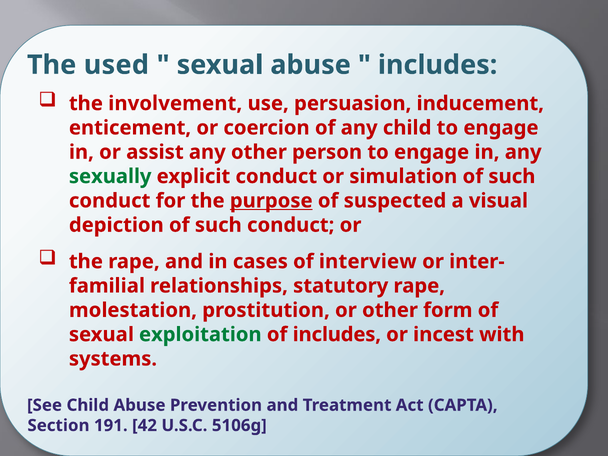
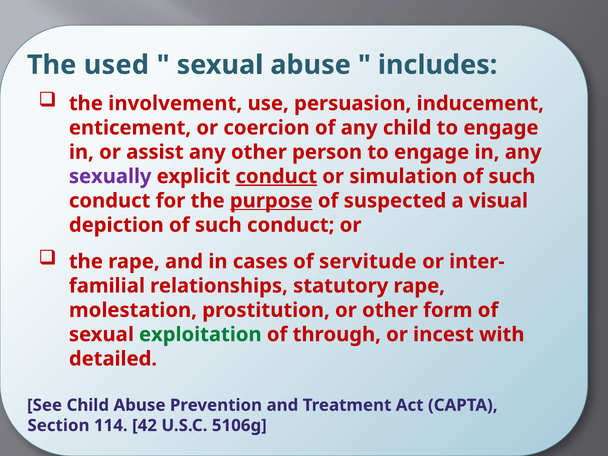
sexually colour: green -> purple
conduct at (276, 176) underline: none -> present
interview: interview -> servitude
of includes: includes -> through
systems: systems -> detailed
191: 191 -> 114
